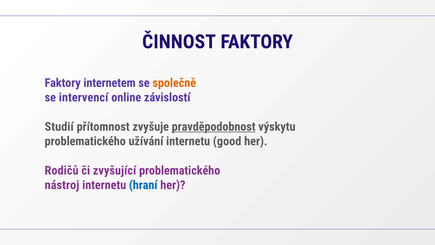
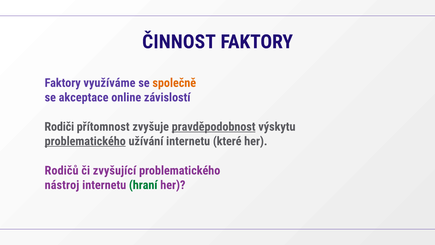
internetem: internetem -> využíváme
intervencí: intervencí -> akceptace
Studií: Studií -> Rodiči
problematického at (85, 141) underline: none -> present
good: good -> které
hraní colour: blue -> green
